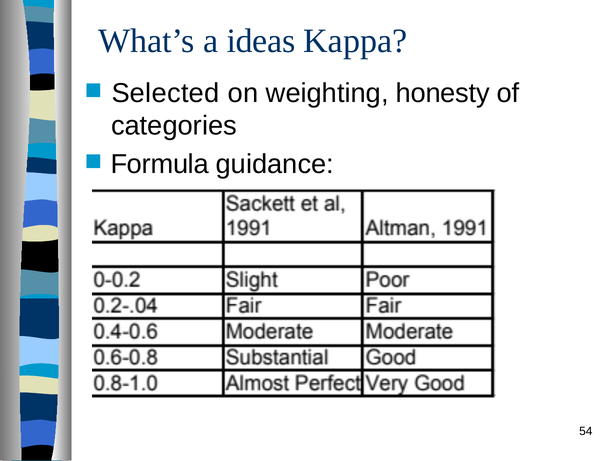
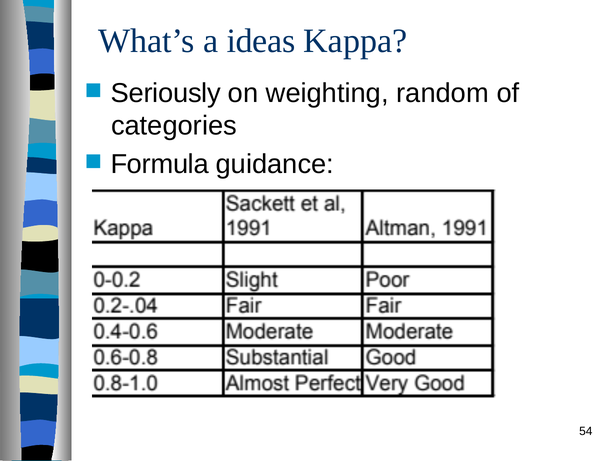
Selected: Selected -> Seriously
honesty: honesty -> random
